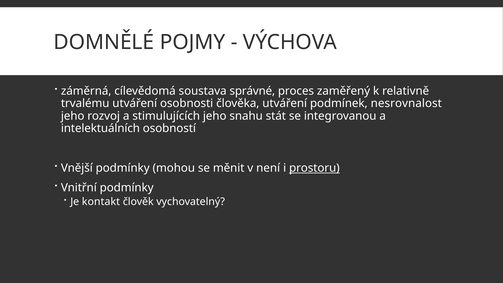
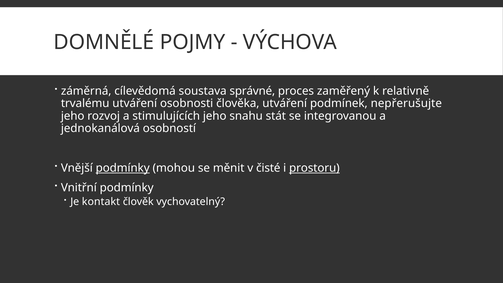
nesrovnalost: nesrovnalost -> nepřerušujte
intelektuálních: intelektuálních -> jednokanálová
podmínky at (123, 168) underline: none -> present
není: není -> čisté
